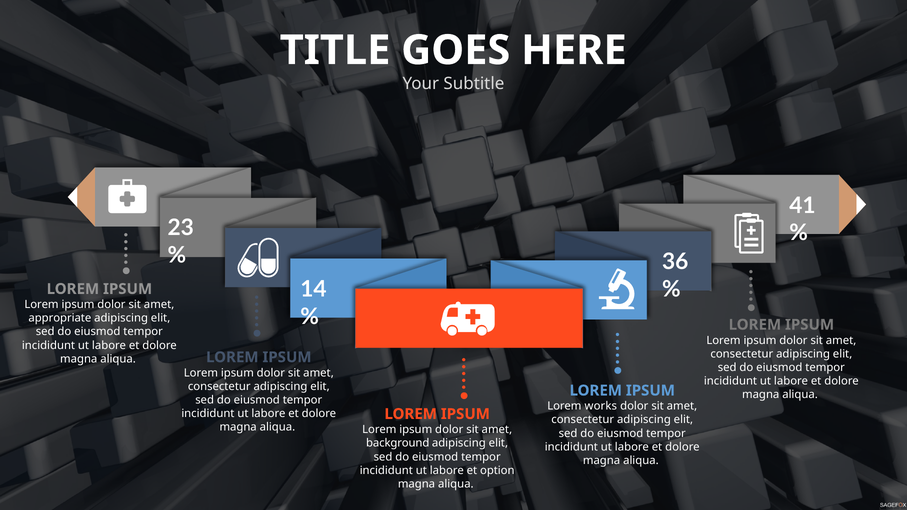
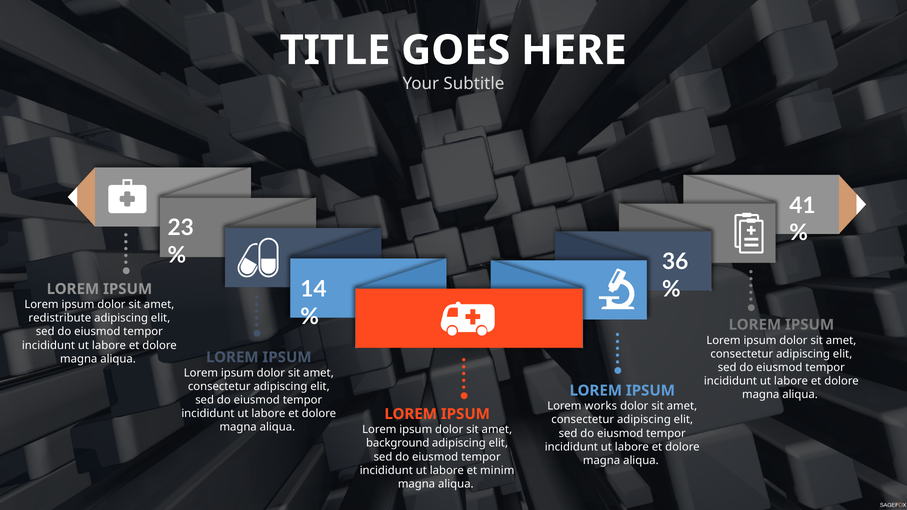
appropriate: appropriate -> redistribute
option: option -> minim
